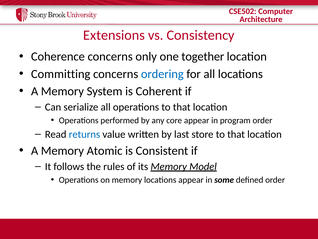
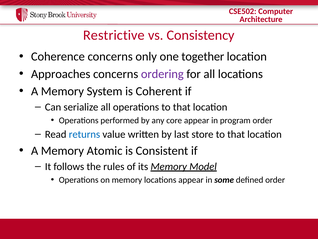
Extensions: Extensions -> Restrictive
Committing: Committing -> Approaches
ordering colour: blue -> purple
